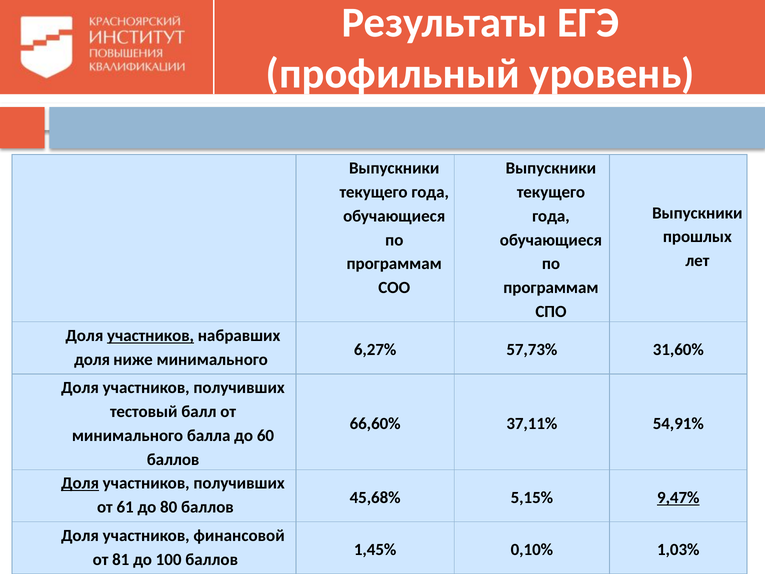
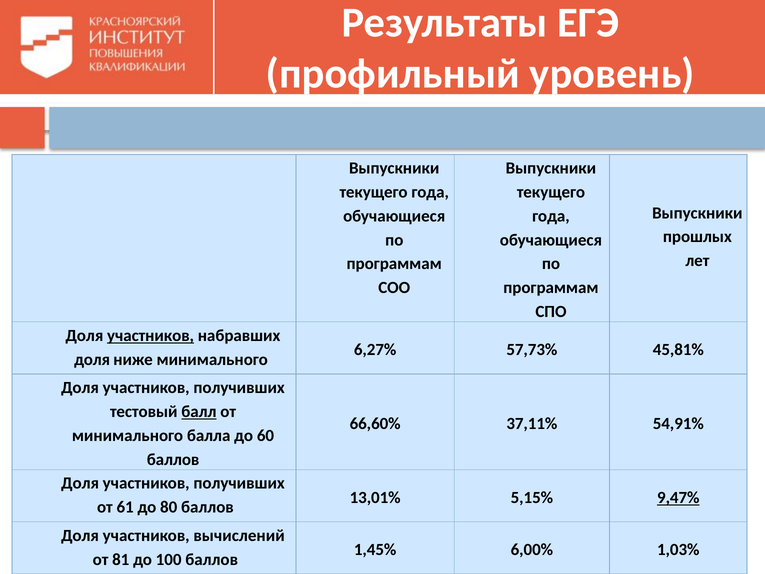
31,60%: 31,60% -> 45,81%
балл underline: none -> present
Доля at (80, 483) underline: present -> none
45,68%: 45,68% -> 13,01%
финансовой: финансовой -> вычислений
0,10%: 0,10% -> 6,00%
